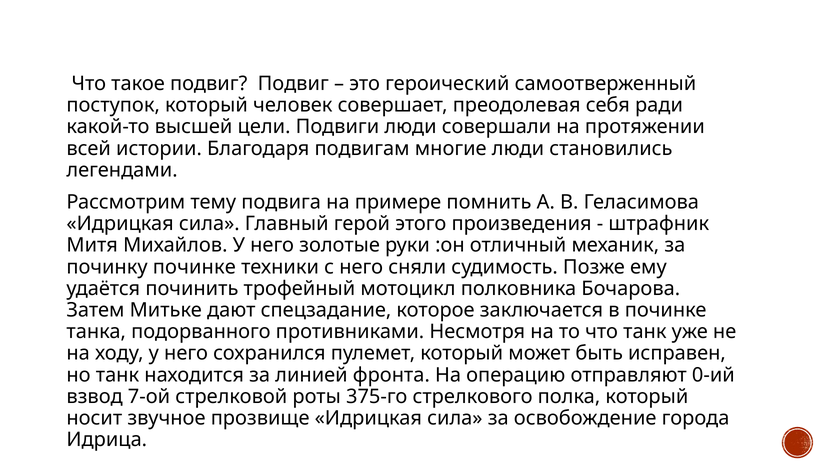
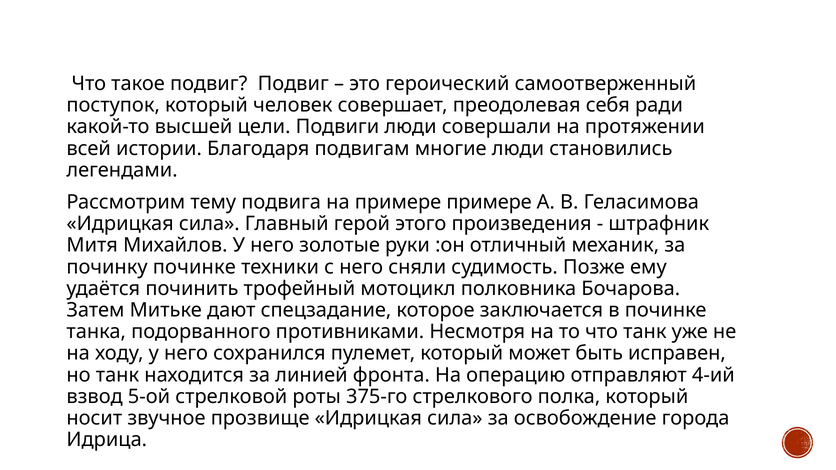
примере помнить: помнить -> примере
0-ий: 0-ий -> 4-ий
7-ой: 7-ой -> 5-ой
